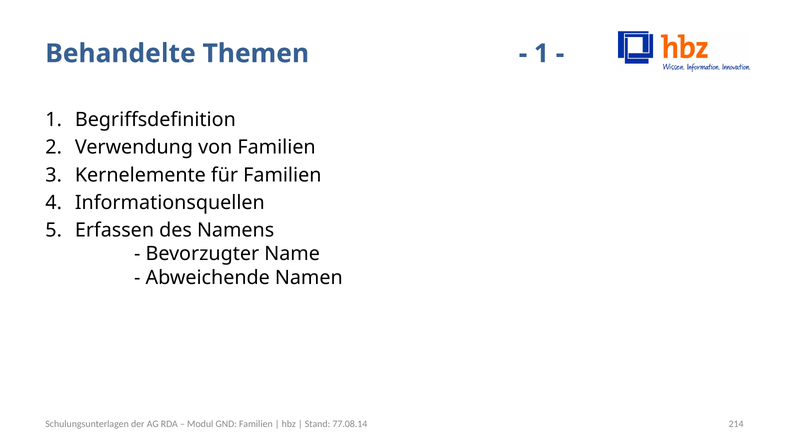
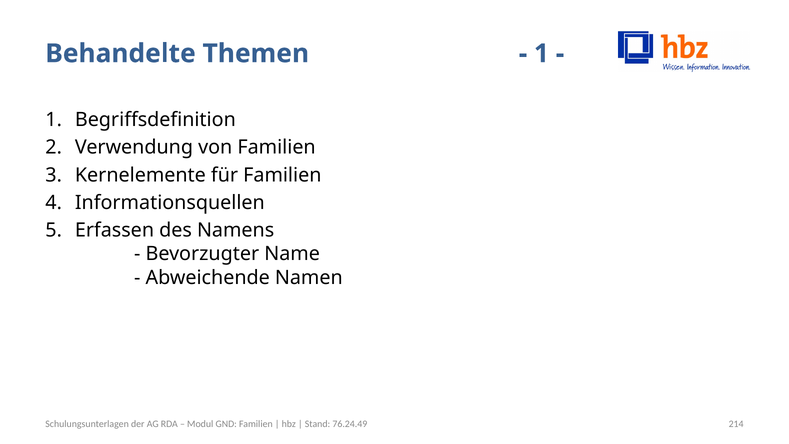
77.08.14: 77.08.14 -> 76.24.49
